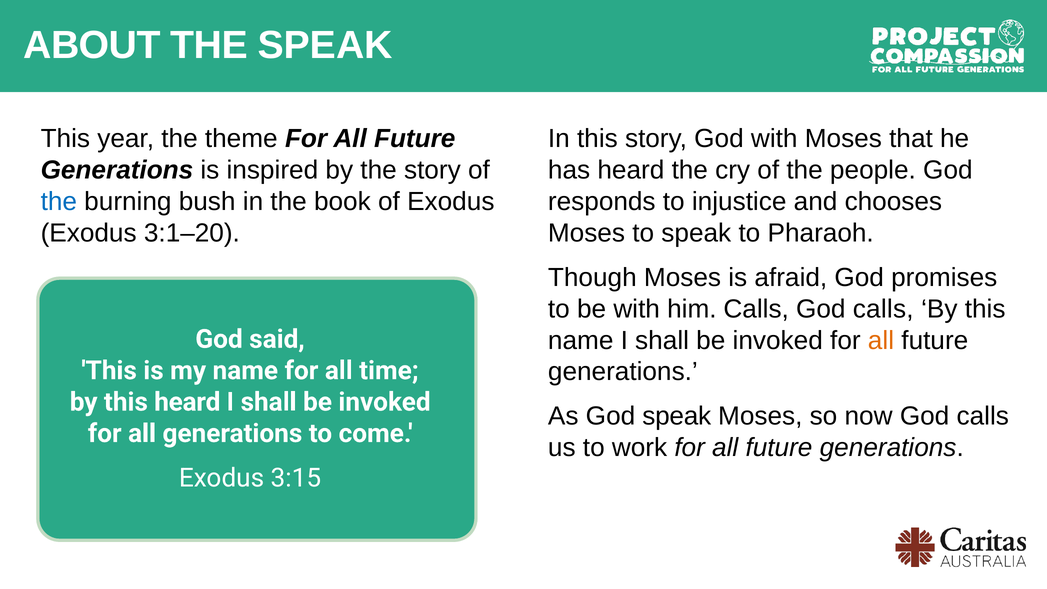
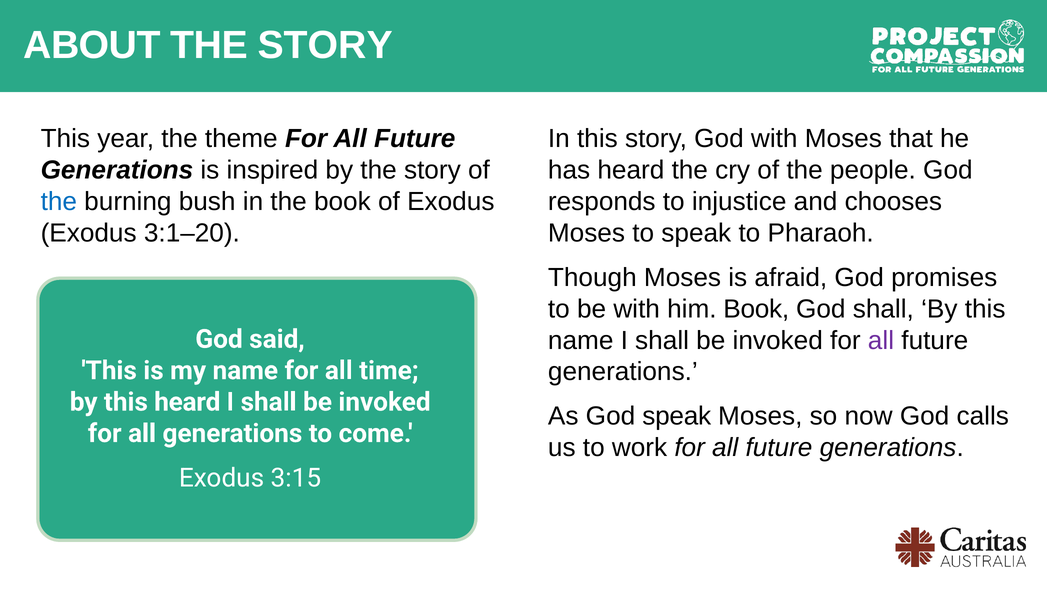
ABOUT THE SPEAK: SPEAK -> STORY
him Calls: Calls -> Book
calls at (883, 309): calls -> shall
all at (881, 340) colour: orange -> purple
